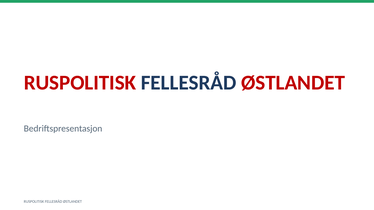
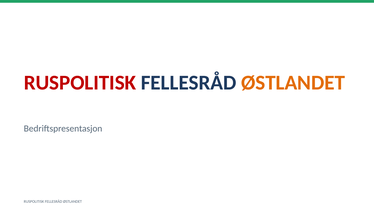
ØSTLANDET at (293, 83) colour: red -> orange
